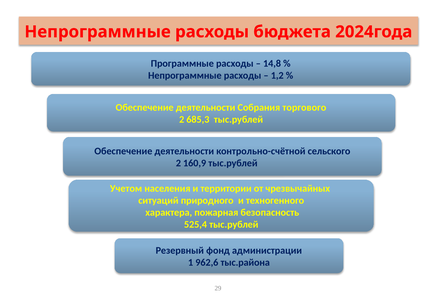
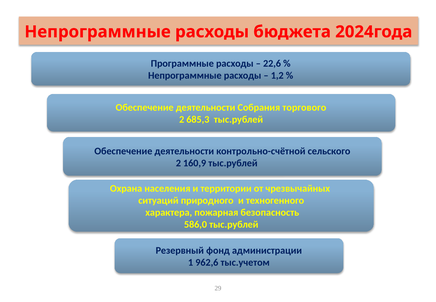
14,8: 14,8 -> 22,6
Учетом: Учетом -> Охрана
525,4: 525,4 -> 586,0
тыс.района: тыс.района -> тыс.учетом
